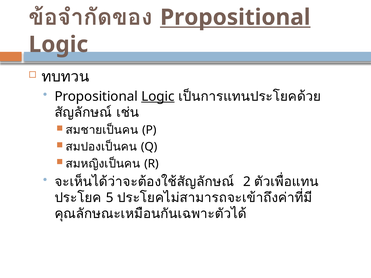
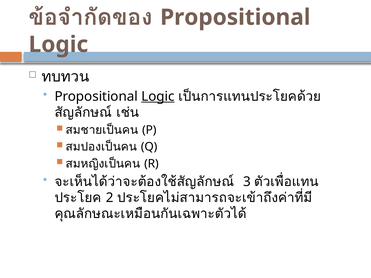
Propositional at (235, 17) underline: present -> none
2: 2 -> 3
5: 5 -> 2
